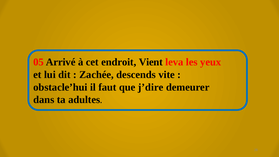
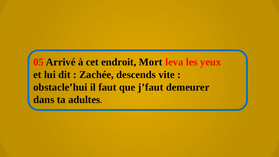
Vient: Vient -> Mort
j’dire: j’dire -> j’faut
